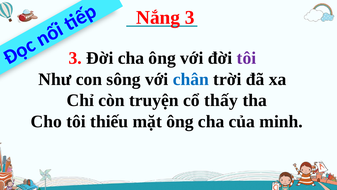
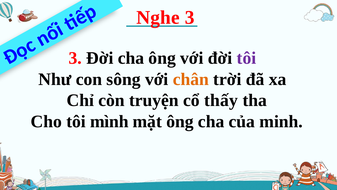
Nắng: Nắng -> Nghe
chân colour: blue -> orange
thiếu: thiếu -> mình
